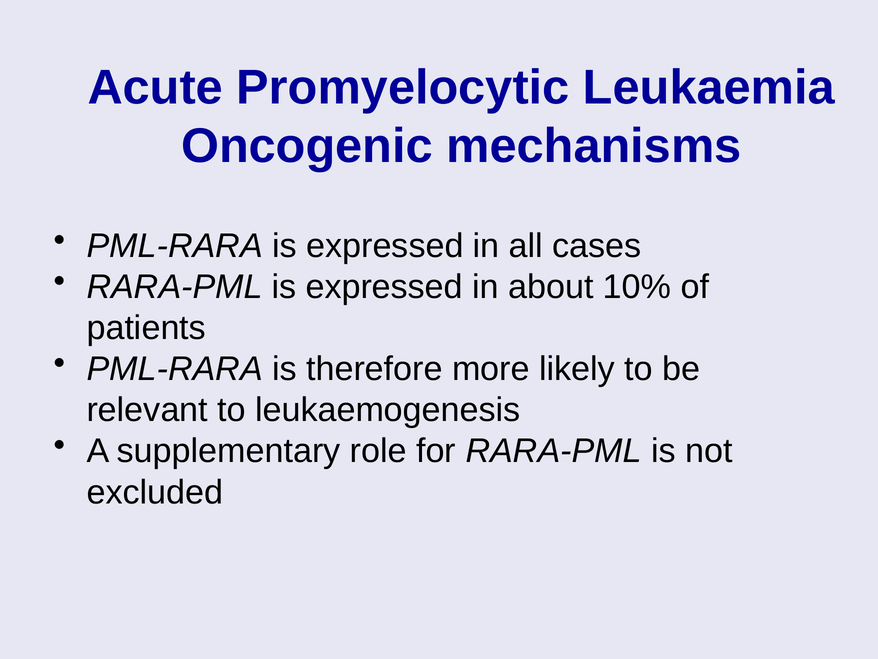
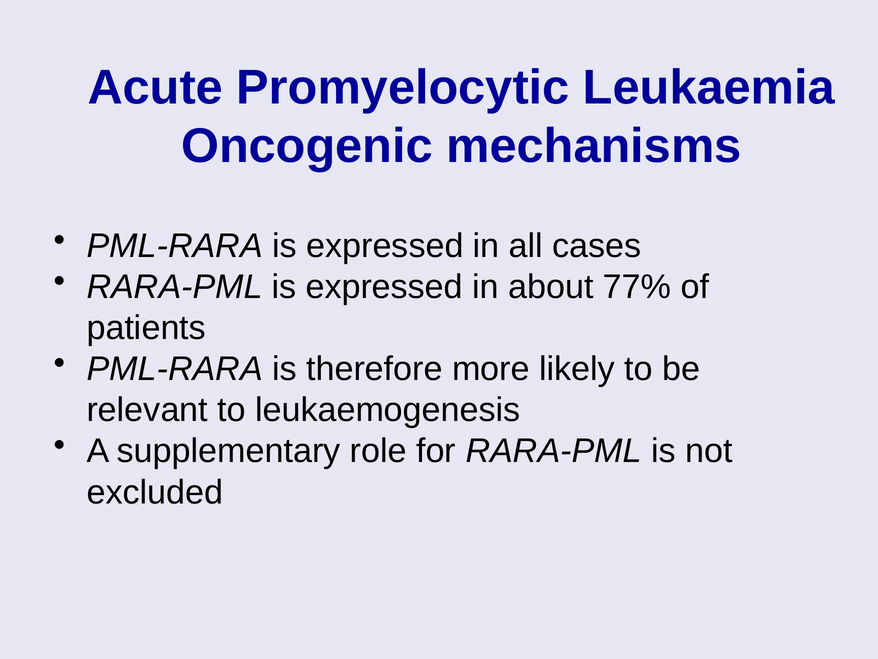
10%: 10% -> 77%
